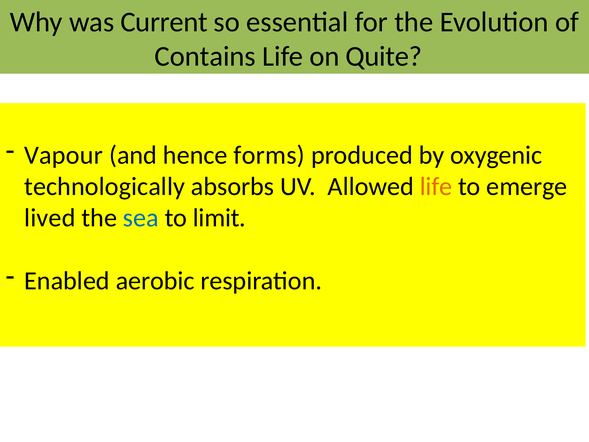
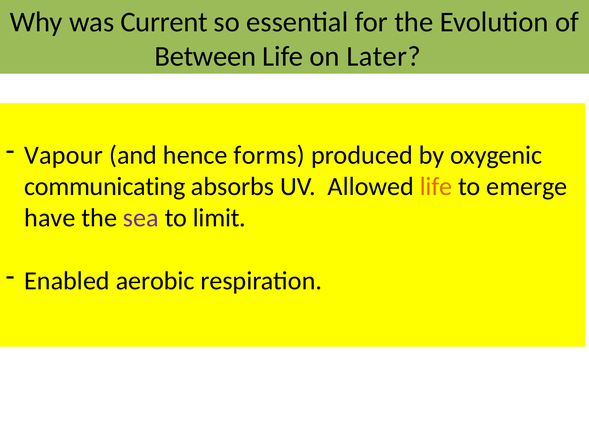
Contains: Contains -> Between
Quite: Quite -> Later
technologically: technologically -> communicating
lived: lived -> have
sea colour: blue -> purple
